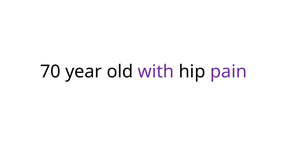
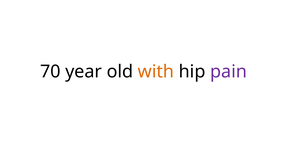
with colour: purple -> orange
